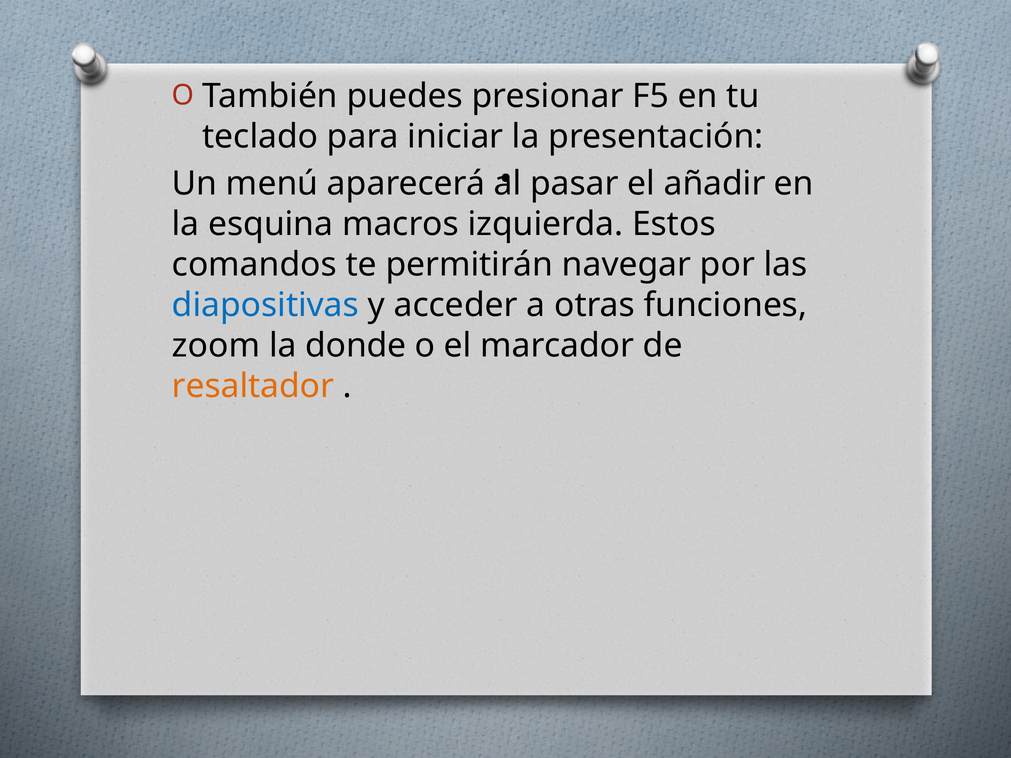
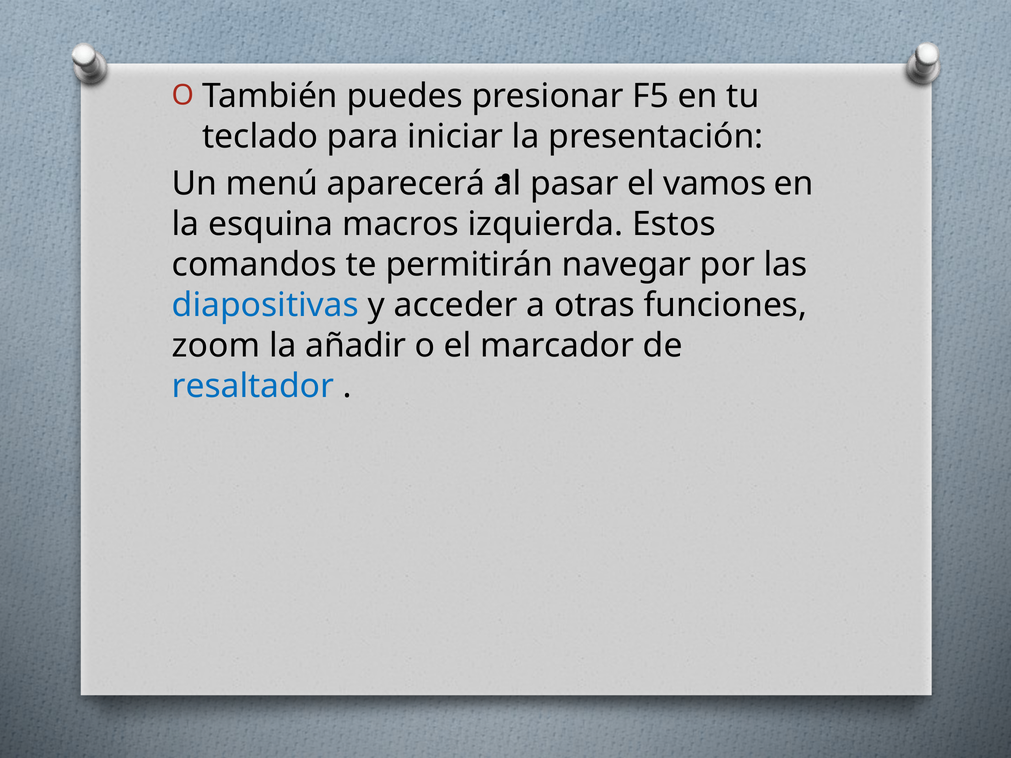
añadir: añadir -> vamos
donde: donde -> añadir
resaltador colour: orange -> blue
